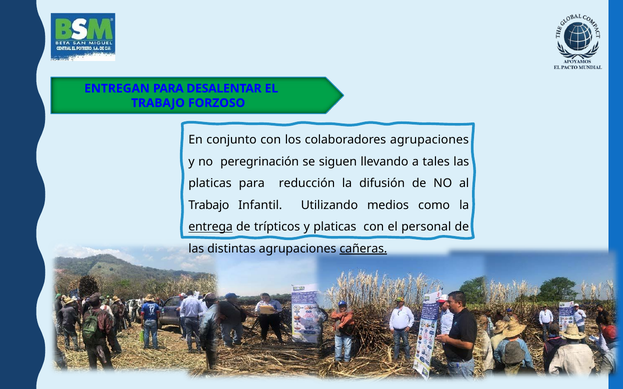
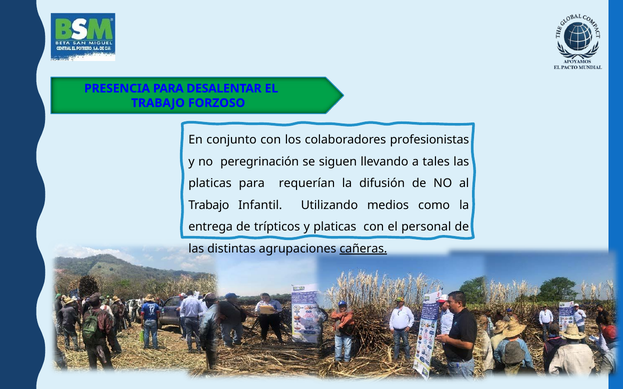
ENTREGAN: ENTREGAN -> PRESENCIA
colaboradores agrupaciones: agrupaciones -> profesionistas
reducción: reducción -> requerían
entrega underline: present -> none
